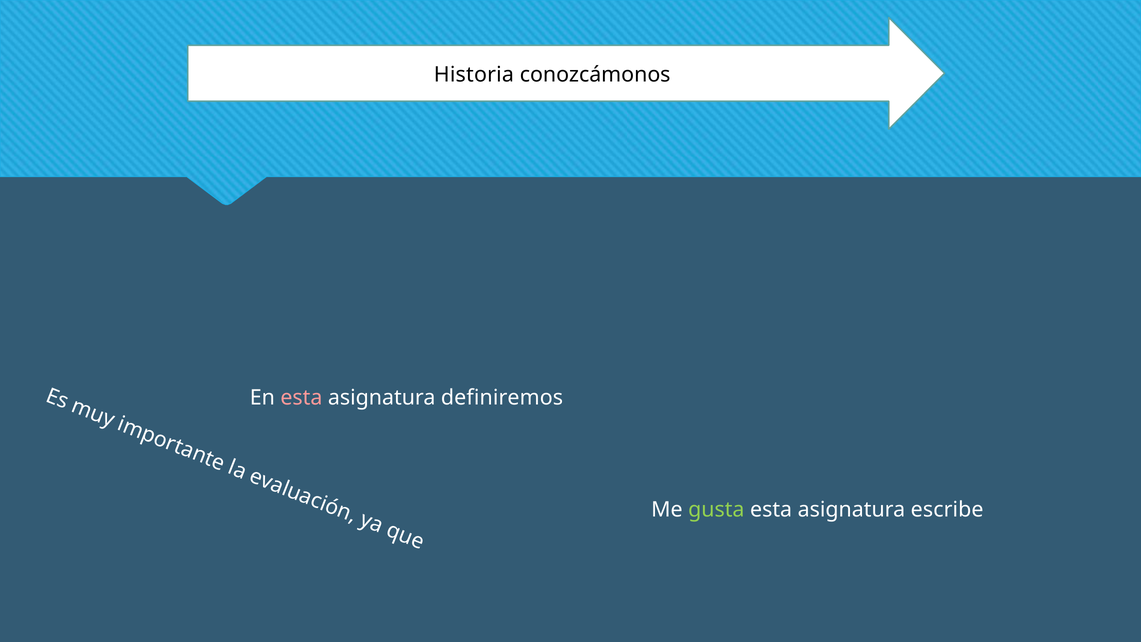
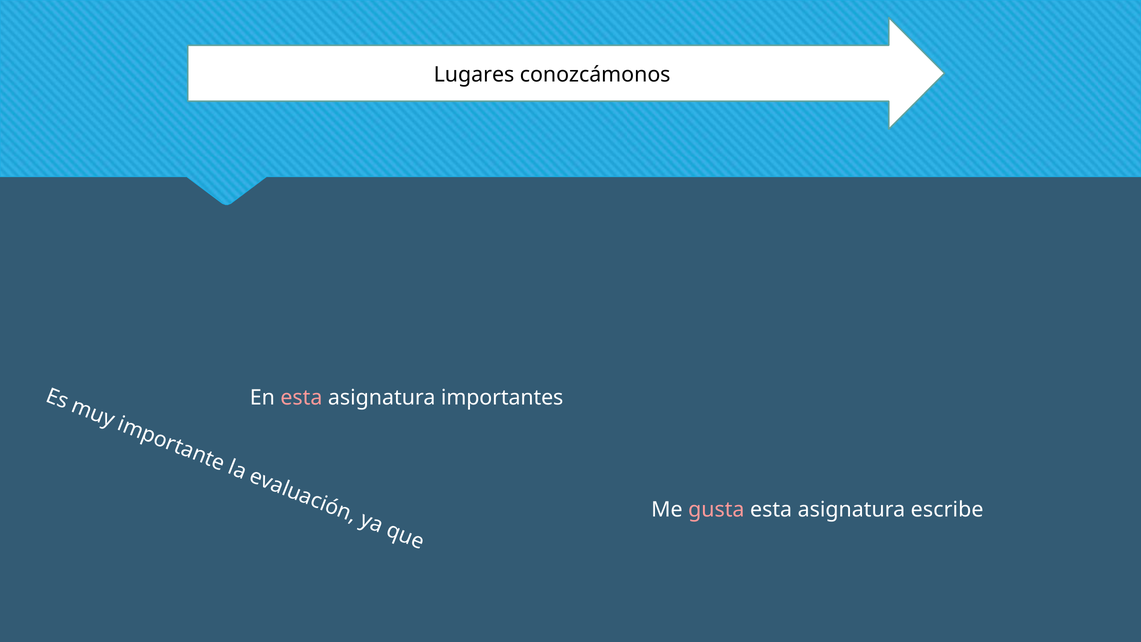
Historia: Historia -> Lugares
definiremos: definiremos -> importantes
gusta colour: light green -> pink
